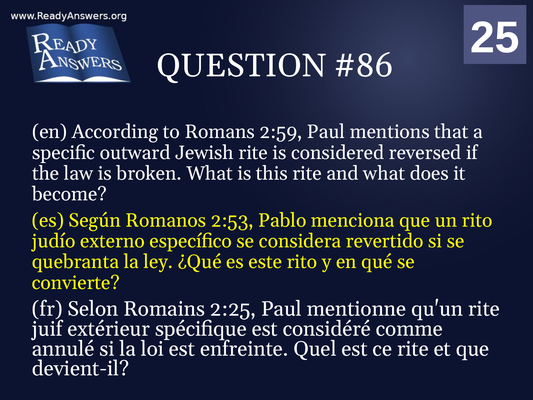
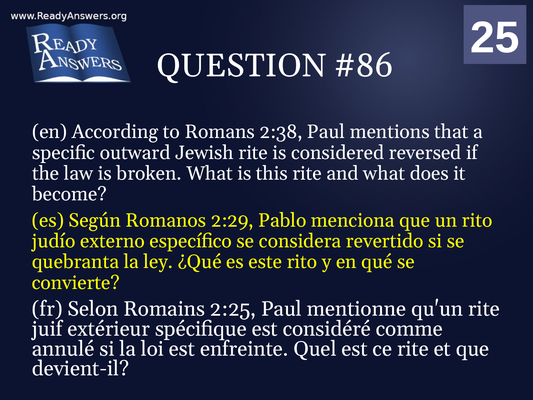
2:59: 2:59 -> 2:38
2:53: 2:53 -> 2:29
